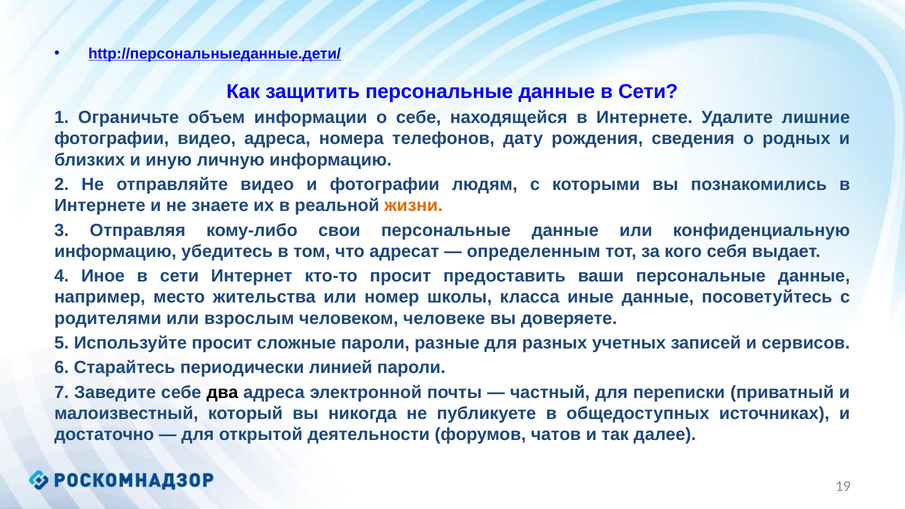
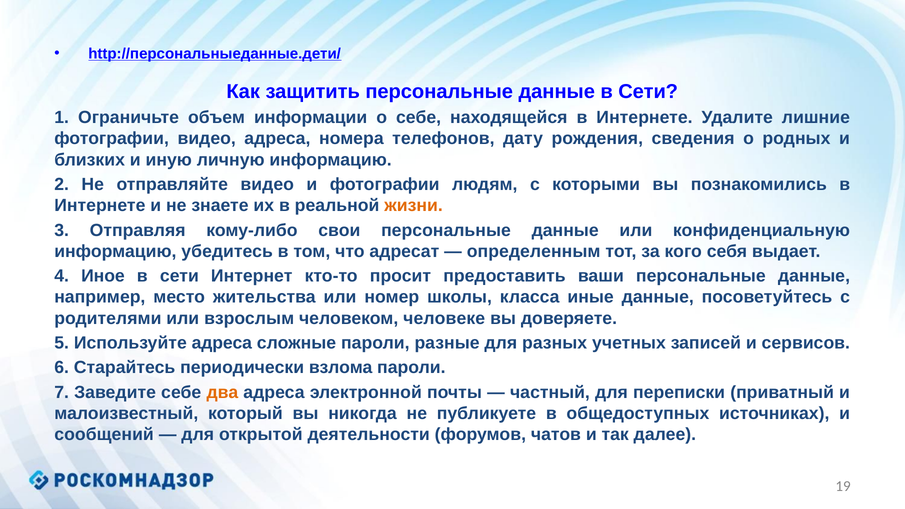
Используйте просит: просит -> адреса
линией: линией -> взлома
два colour: black -> orange
достаточно: достаточно -> сообщений
